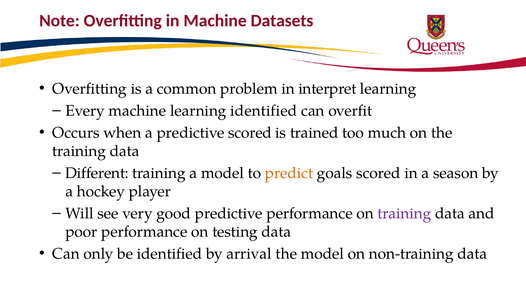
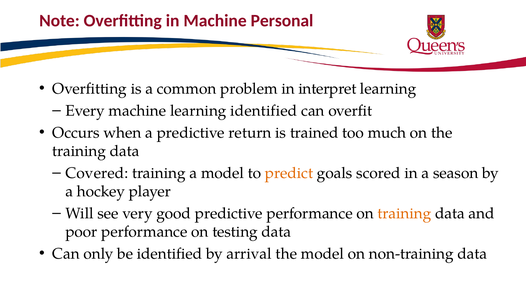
Datasets: Datasets -> Personal
predictive scored: scored -> return
Different: Different -> Covered
training at (404, 213) colour: purple -> orange
